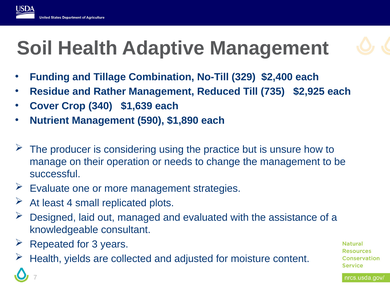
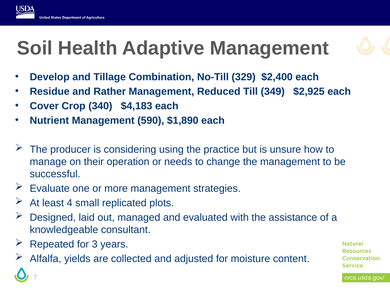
Funding: Funding -> Develop
735: 735 -> 349
$1,639: $1,639 -> $4,183
Health at (46, 259): Health -> Alfalfa
